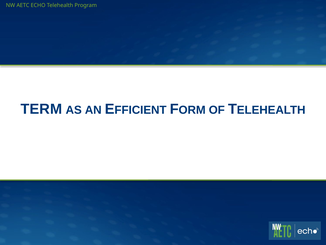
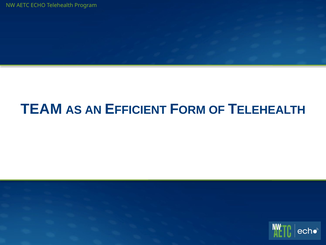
TERM: TERM -> TEAM
